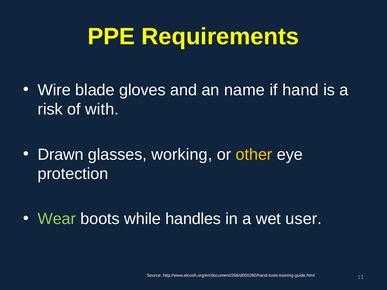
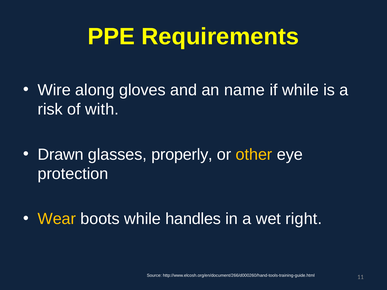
blade: blade -> along
if hand: hand -> while
working: working -> properly
Wear colour: light green -> yellow
user: user -> right
